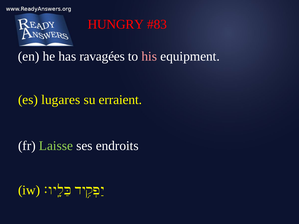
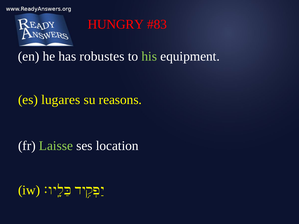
ravagées: ravagées -> robustes
his colour: pink -> light green
erraient: erraient -> reasons
endroits: endroits -> location
